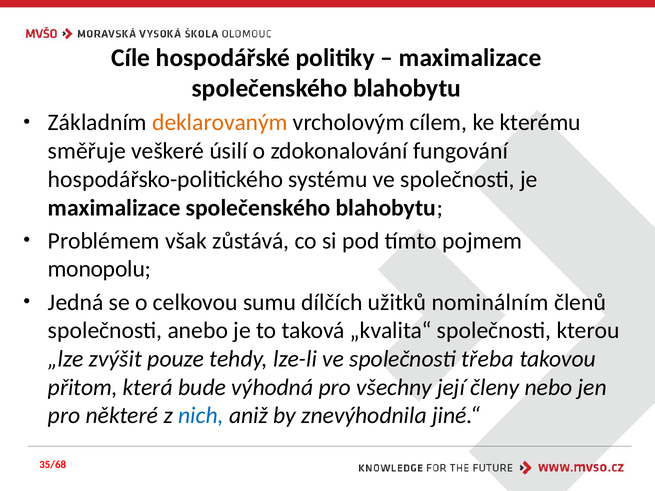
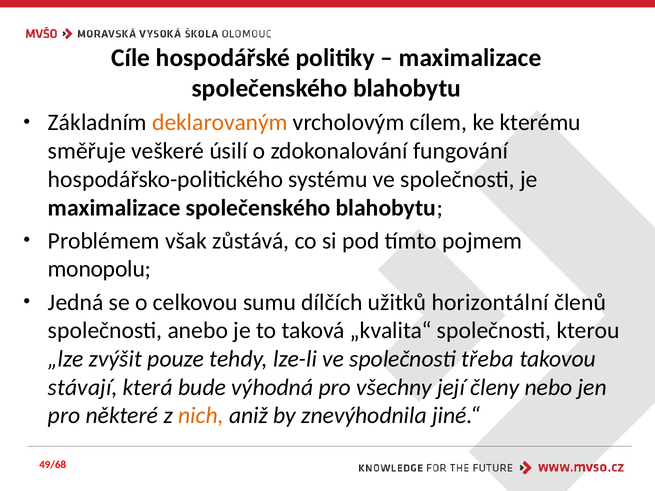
nominálním: nominálním -> horizontální
přitom: přitom -> stávají
nich colour: blue -> orange
35/68: 35/68 -> 49/68
